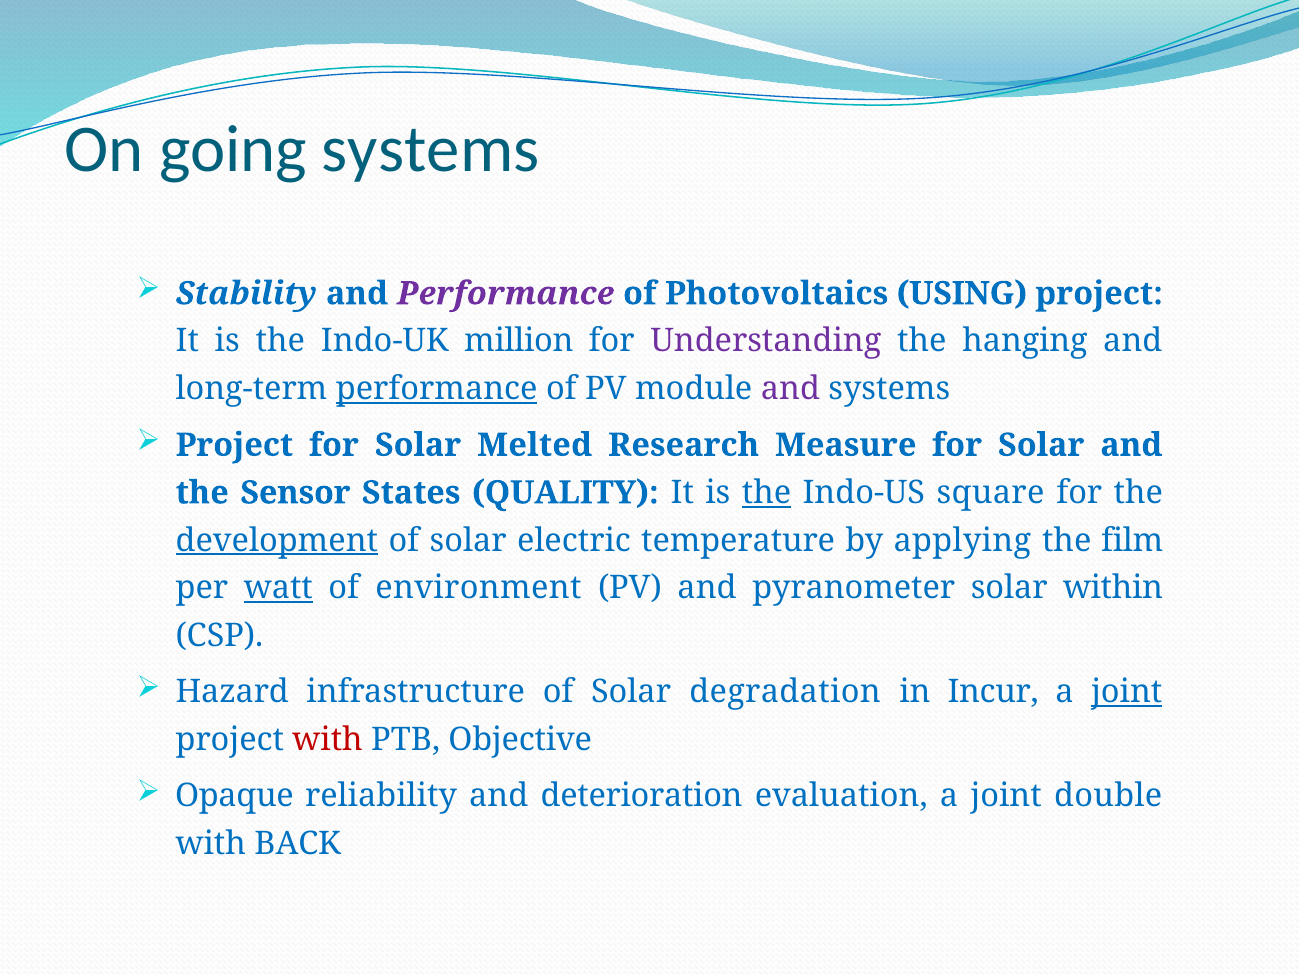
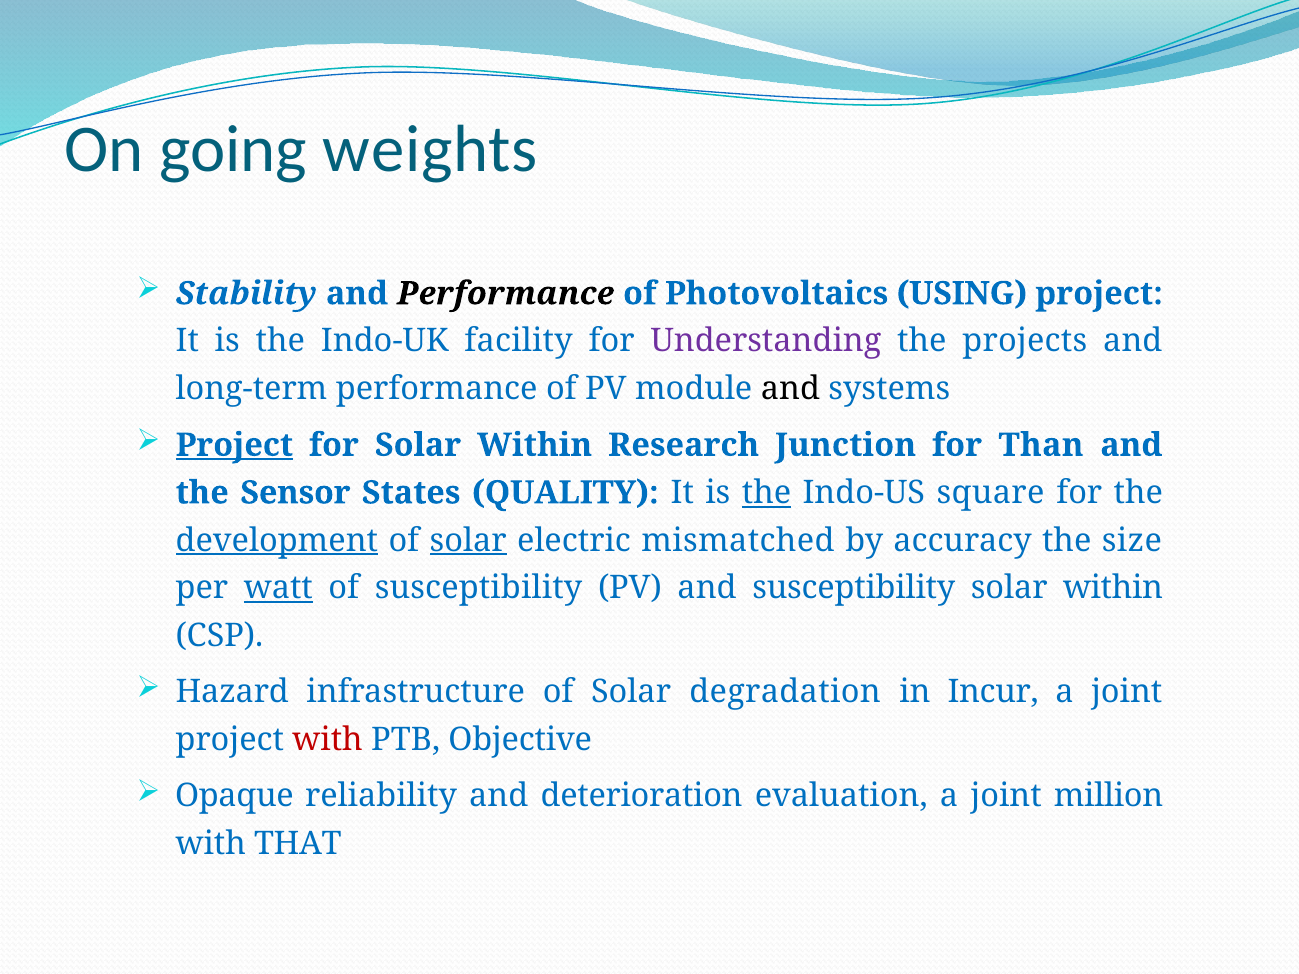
going systems: systems -> weights
Performance at (506, 294) colour: purple -> black
million: million -> facility
hanging: hanging -> projects
performance at (437, 389) underline: present -> none
and at (790, 389) colour: purple -> black
Project at (234, 445) underline: none -> present
for Solar Melted: Melted -> Within
Measure: Measure -> Junction
Solar at (1041, 445): Solar -> Than
solar at (468, 541) underline: none -> present
temperature: temperature -> mismatched
applying: applying -> accuracy
film: film -> size
of environment: environment -> susceptibility
and pyranometer: pyranometer -> susceptibility
joint at (1127, 692) underline: present -> none
double: double -> million
BACK: BACK -> THAT
